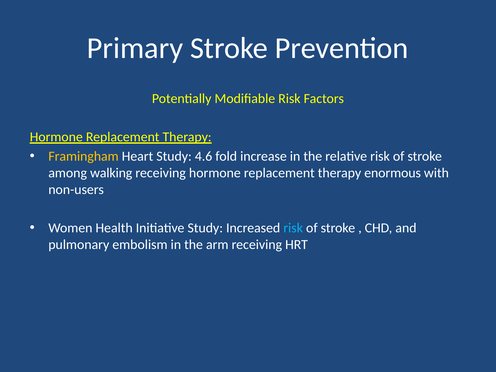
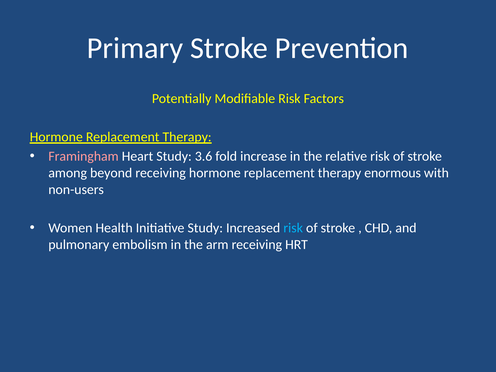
Framingham colour: yellow -> pink
4.6: 4.6 -> 3.6
walking: walking -> beyond
